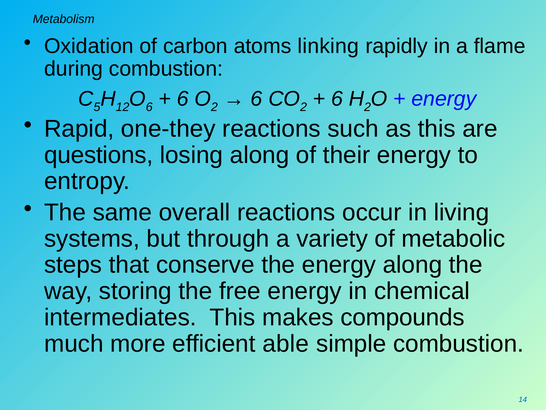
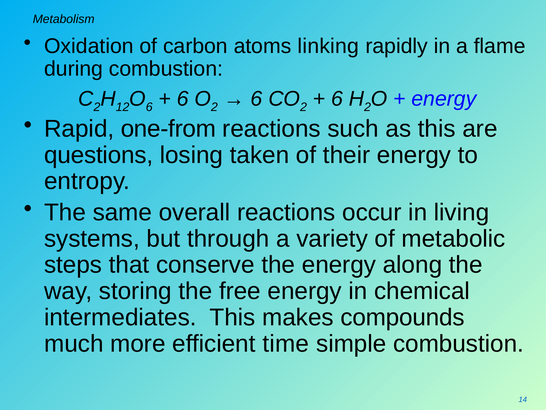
5 at (97, 107): 5 -> 2
one-they: one-they -> one-from
losing along: along -> taken
able: able -> time
